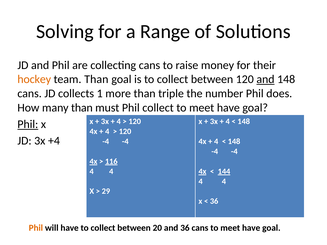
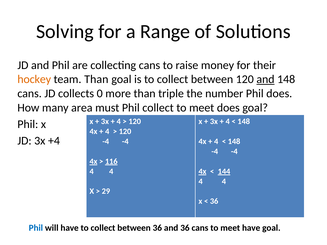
1: 1 -> 0
many than: than -> area
collect to meet have: have -> does
Phil at (28, 124) underline: present -> none
Phil at (36, 228) colour: orange -> blue
between 20: 20 -> 36
